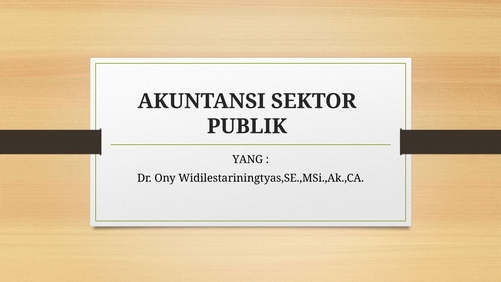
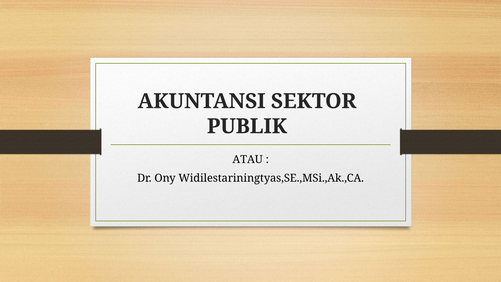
YANG: YANG -> ATAU
